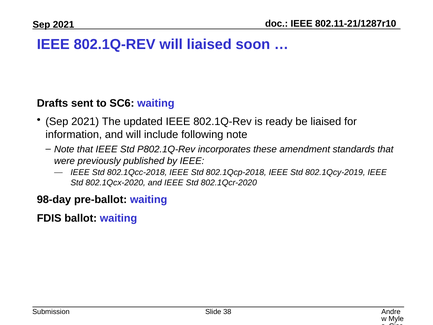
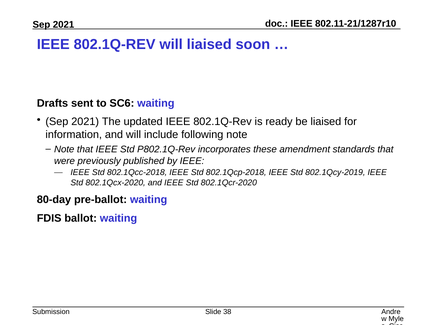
98-day: 98-day -> 80-day
